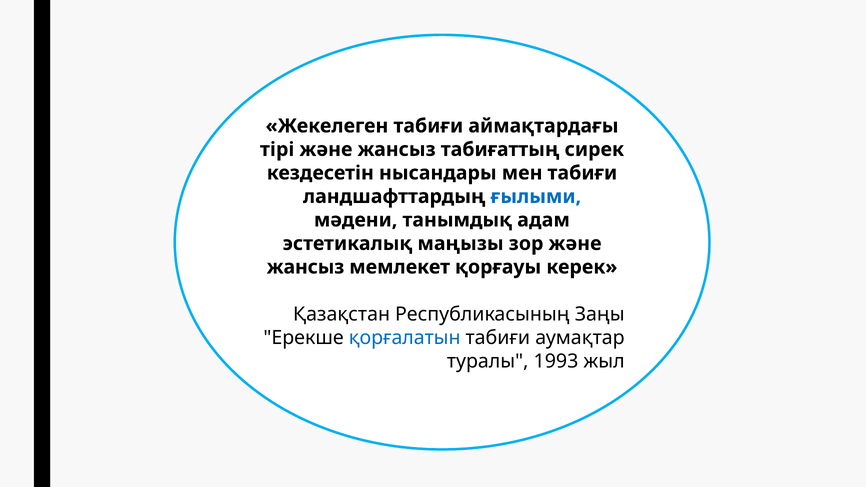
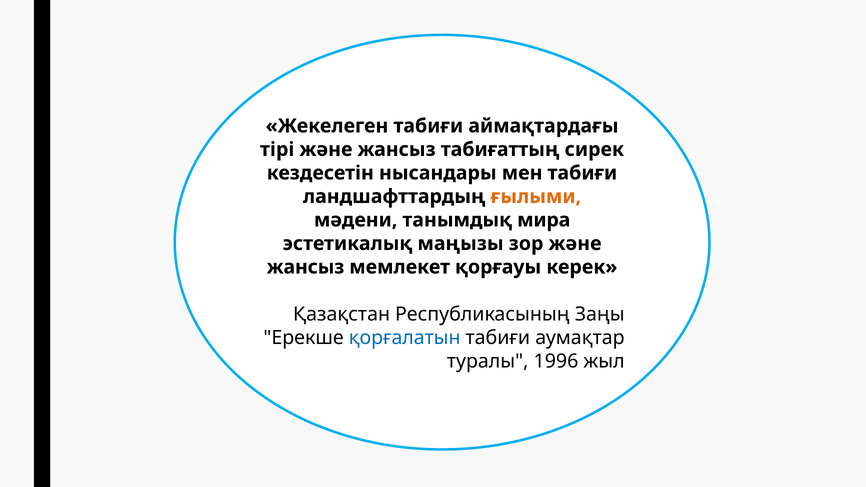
ғылыми colour: blue -> orange
адам: адам -> мира
1993: 1993 -> 1996
